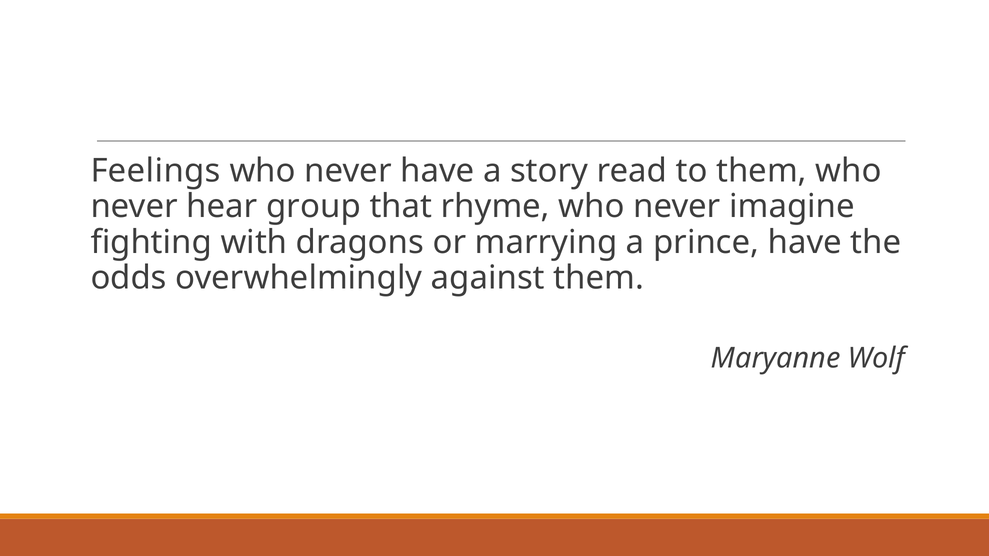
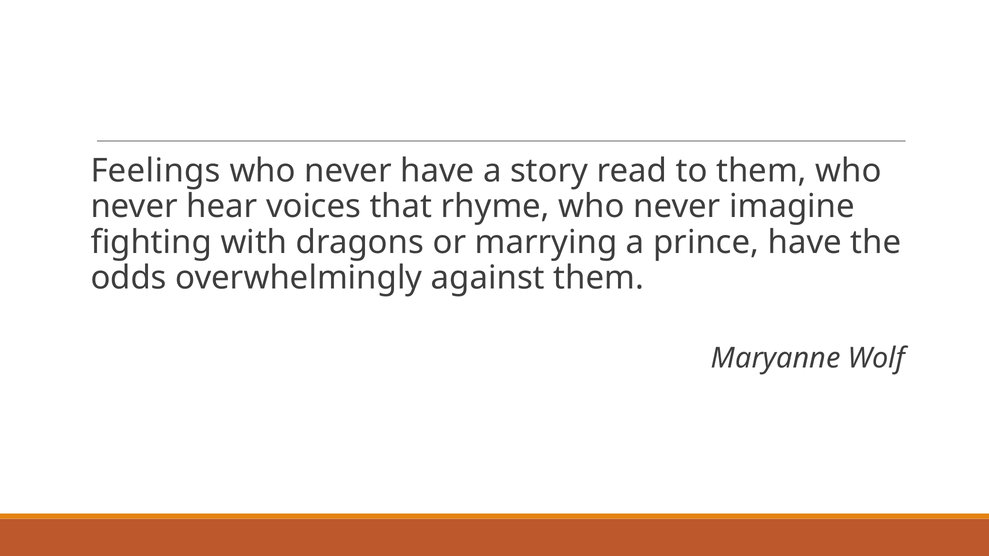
group: group -> voices
